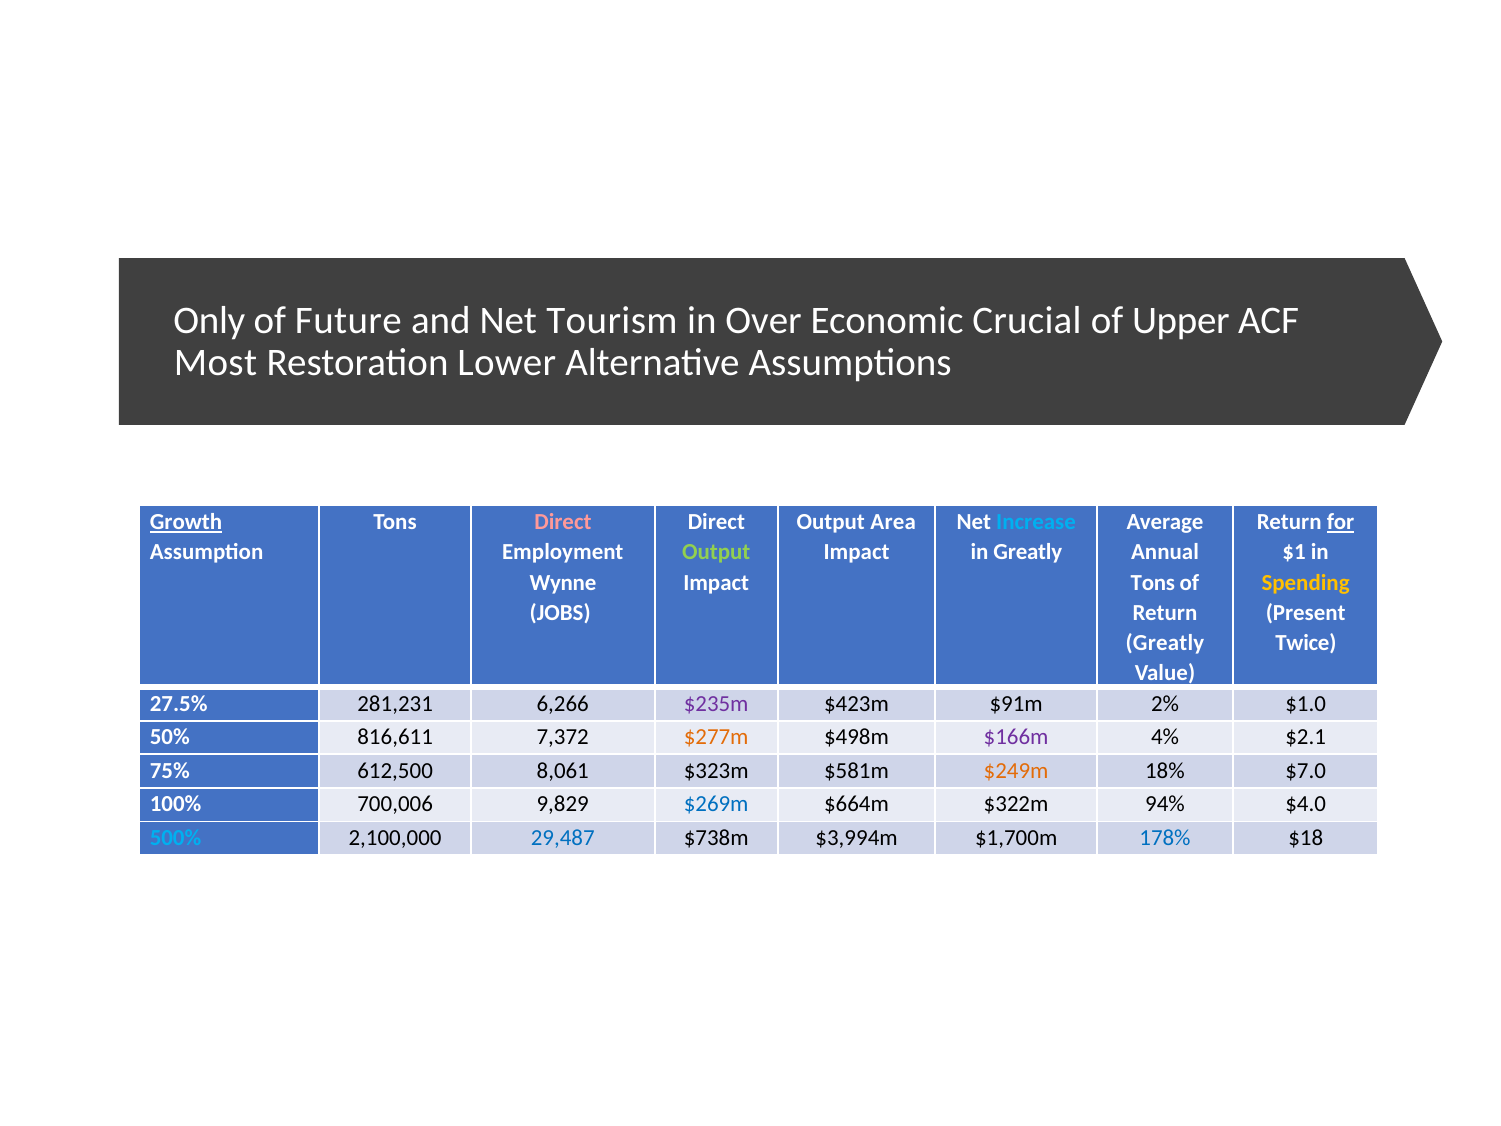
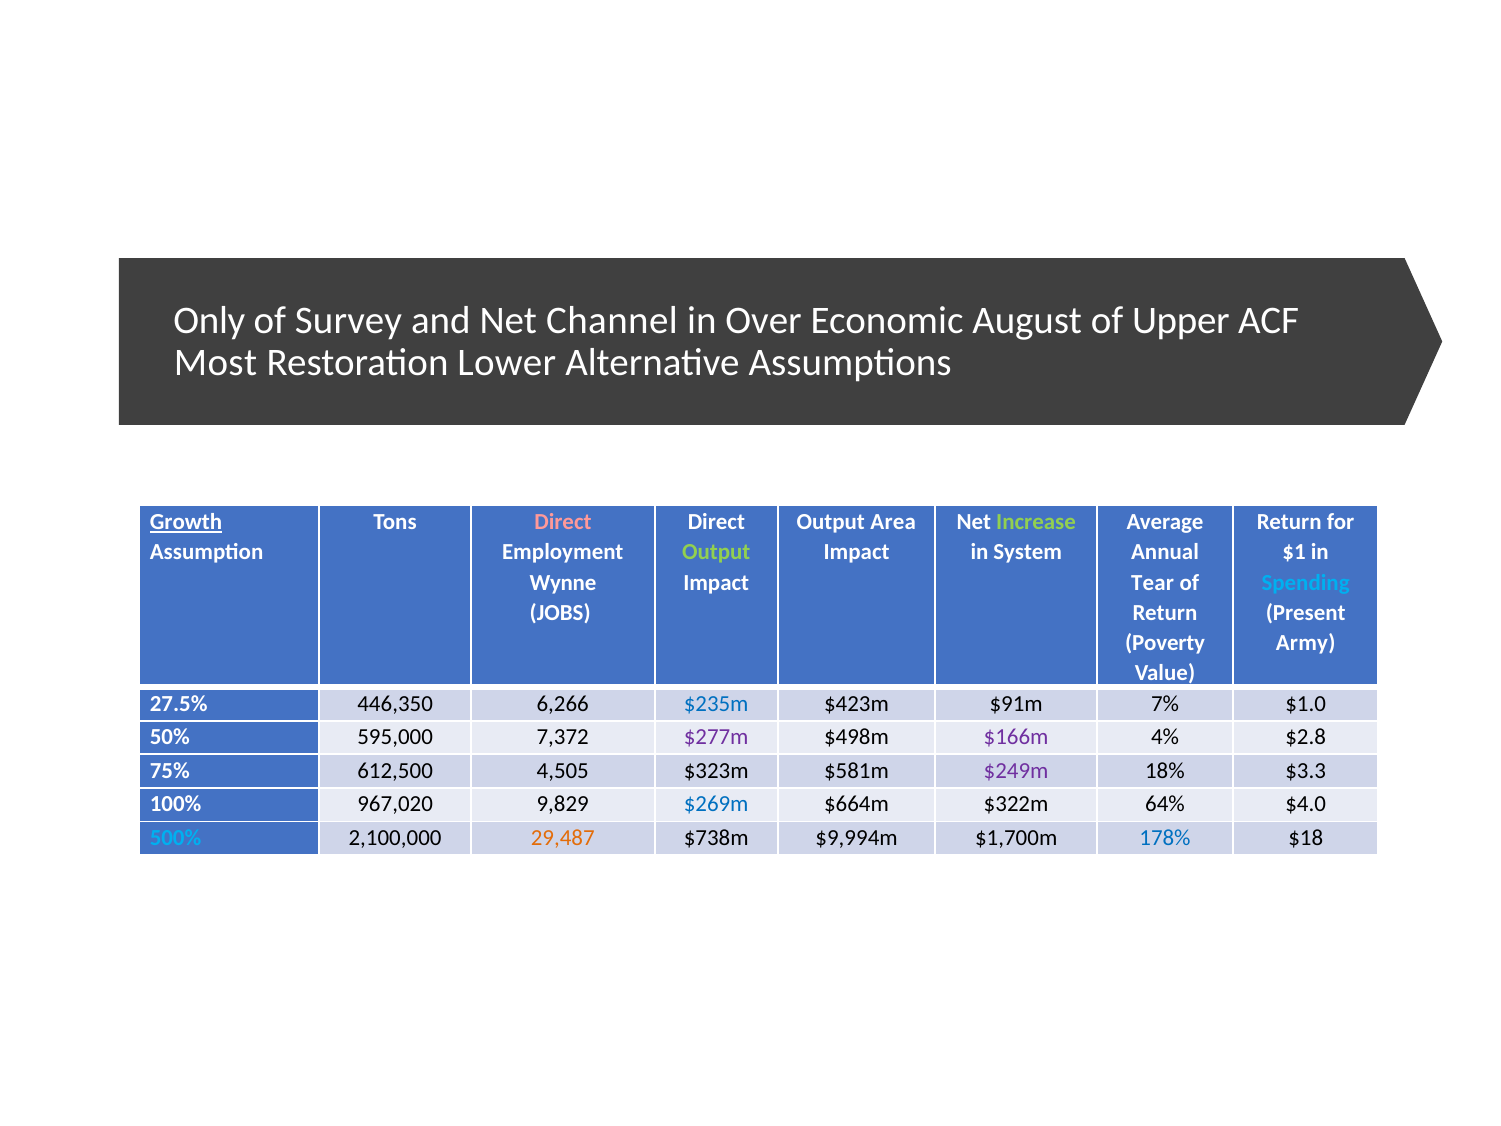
Future: Future -> Survey
Tourism: Tourism -> Channel
Crucial: Crucial -> August
Increase colour: light blue -> light green
for underline: present -> none
in Greatly: Greatly -> System
Tons at (1153, 582): Tons -> Tear
Spending colour: yellow -> light blue
Greatly at (1165, 643): Greatly -> Poverty
Twice: Twice -> Army
281,231: 281,231 -> 446,350
$235m colour: purple -> blue
2%: 2% -> 7%
816,611: 816,611 -> 595,000
$277m colour: orange -> purple
$2.1: $2.1 -> $2.8
8,061: 8,061 -> 4,505
$249m colour: orange -> purple
$7.0: $7.0 -> $3.3
700,006: 700,006 -> 967,020
94%: 94% -> 64%
29,487 colour: blue -> orange
$3,994m: $3,994m -> $9,994m
